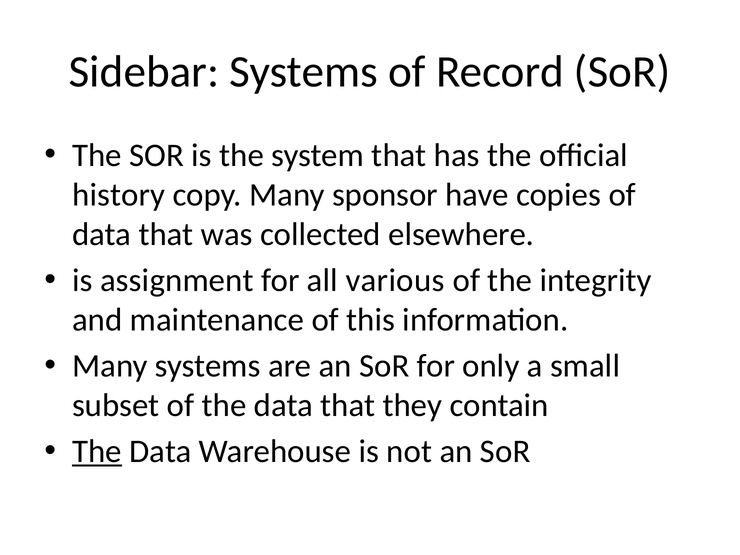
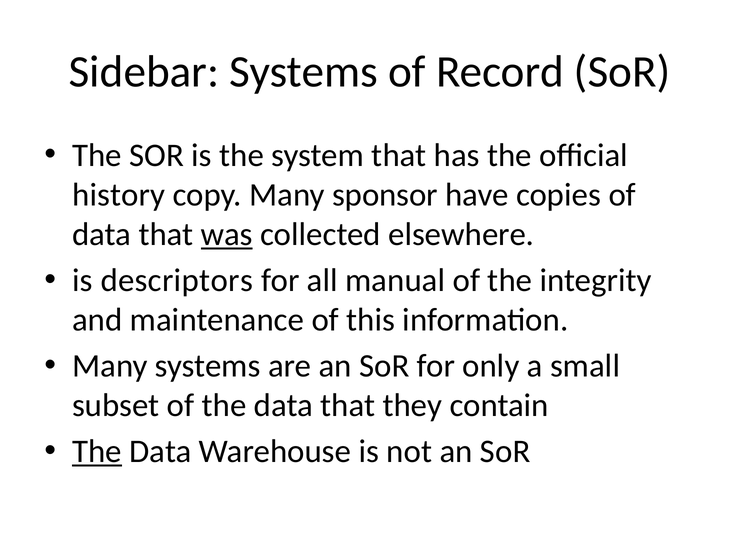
was underline: none -> present
assignment: assignment -> descriptors
various: various -> manual
